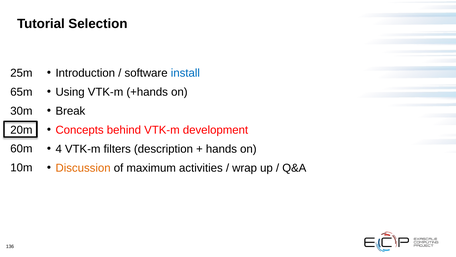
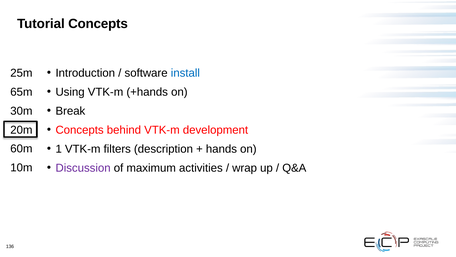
Tutorial Selection: Selection -> Concepts
4: 4 -> 1
Discussion colour: orange -> purple
